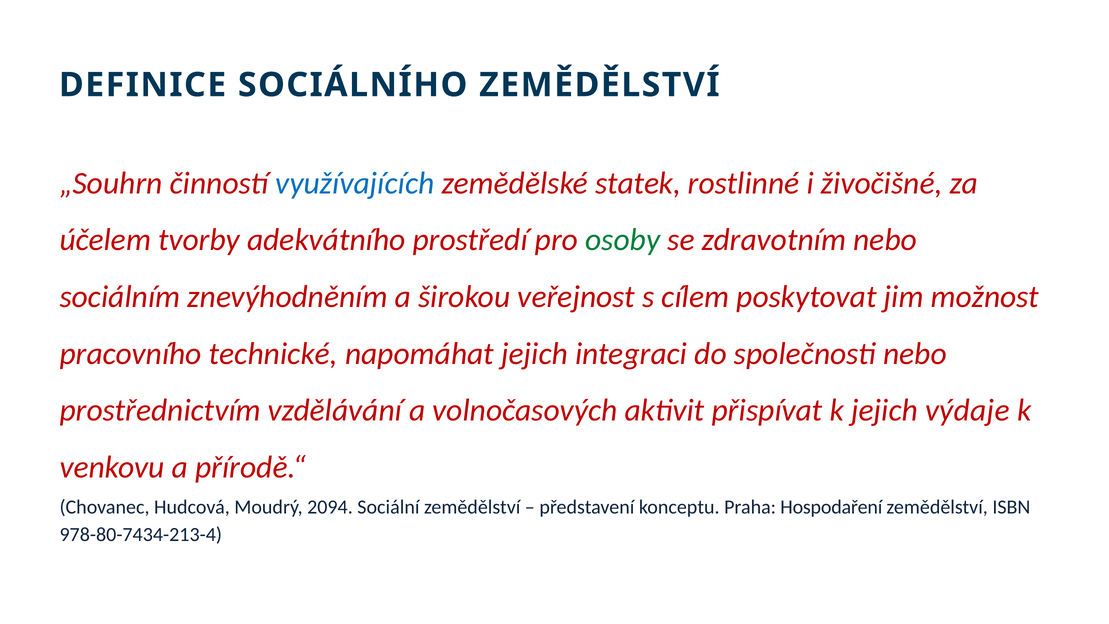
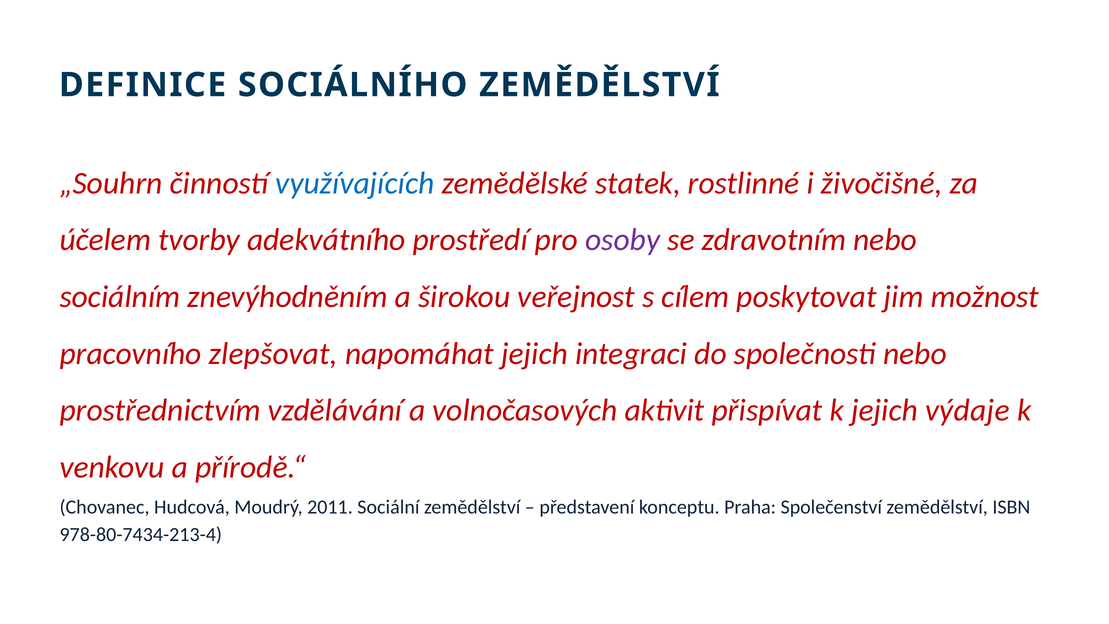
osoby colour: green -> purple
technické: technické -> zlepšovat
2094: 2094 -> 2011
Hospodaření: Hospodaření -> Společenství
